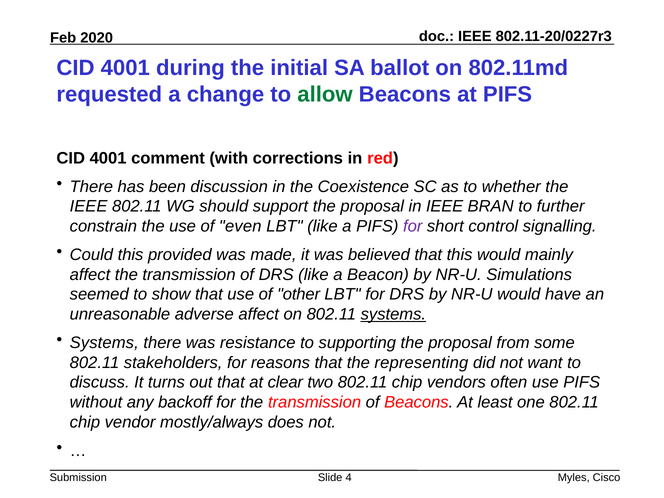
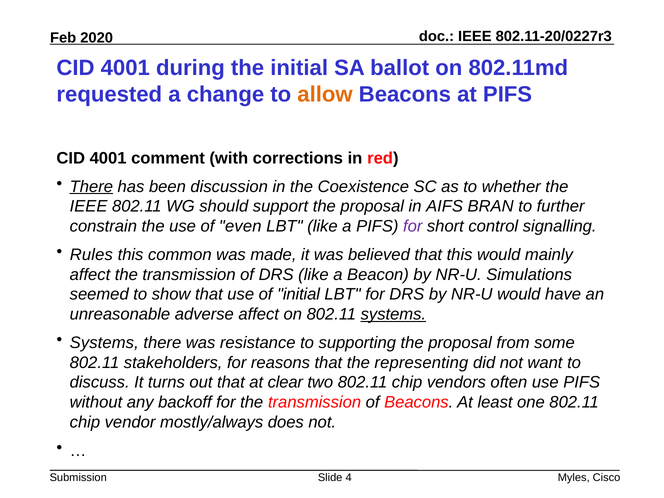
allow colour: green -> orange
There at (91, 187) underline: none -> present
in IEEE: IEEE -> AIFS
Could: Could -> Rules
provided: provided -> common
of other: other -> initial
